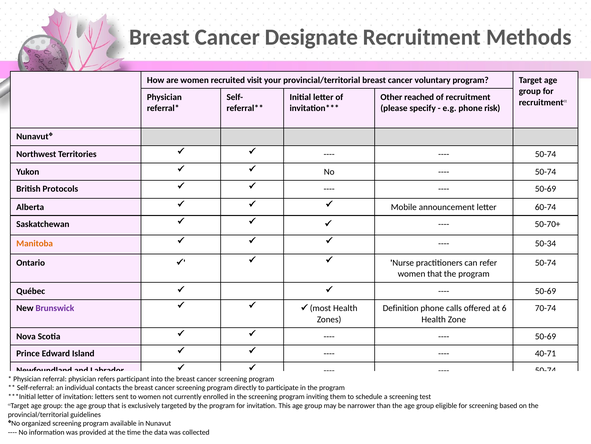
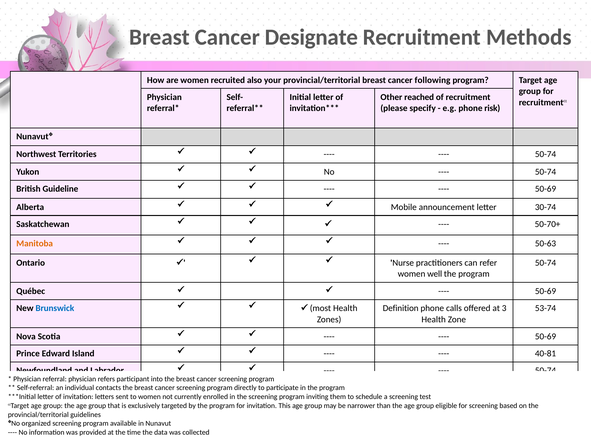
visit: visit -> also
voluntary: voluntary -> following
Protocols: Protocols -> Guideline
60-74: 60-74 -> 30-74
50-34: 50-34 -> 50-63
women that: that -> well
Brunswick colour: purple -> blue
6: 6 -> 3
70-74: 70-74 -> 53-74
40-71: 40-71 -> 40-81
